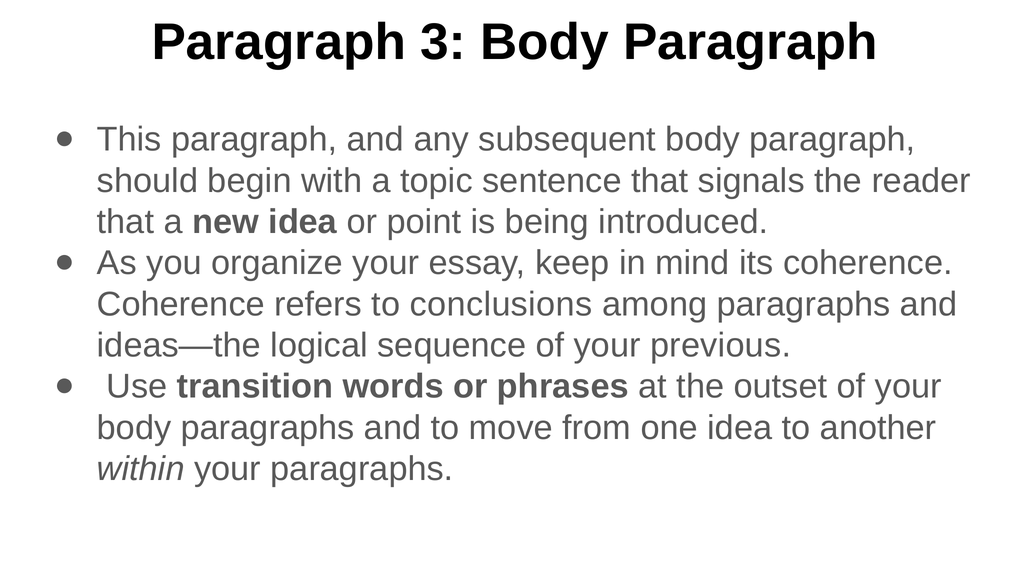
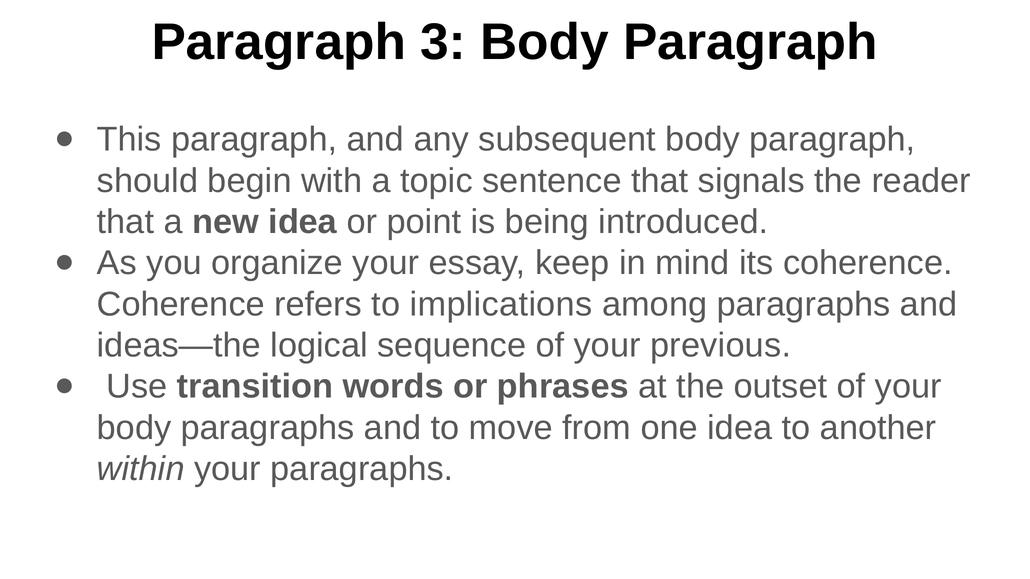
conclusions: conclusions -> implications
